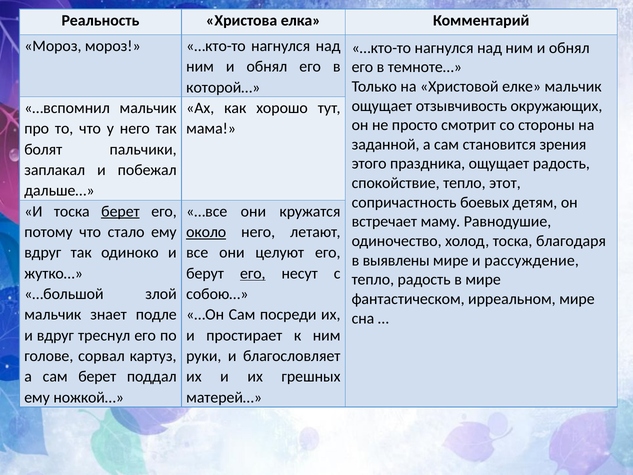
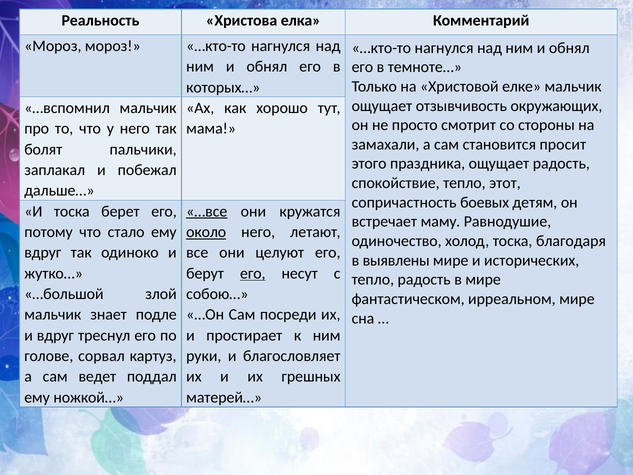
которой…: которой… -> которых…
заданной: заданной -> замахали
зрения: зрения -> просит
берет at (120, 211) underline: present -> none
…все underline: none -> present
рассуждение: рассуждение -> исторических
сам берет: берет -> ведет
